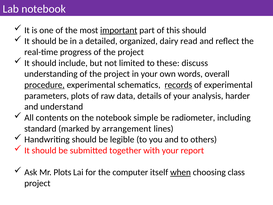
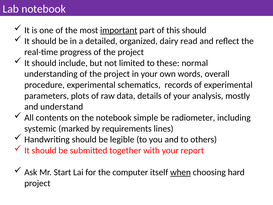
discuss: discuss -> normal
procedure underline: present -> none
records underline: present -> none
harder: harder -> mostly
standard: standard -> systemic
arrangement: arrangement -> requirements
Mr Plots: Plots -> Start
class: class -> hard
